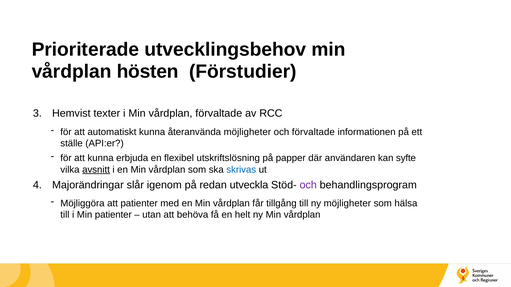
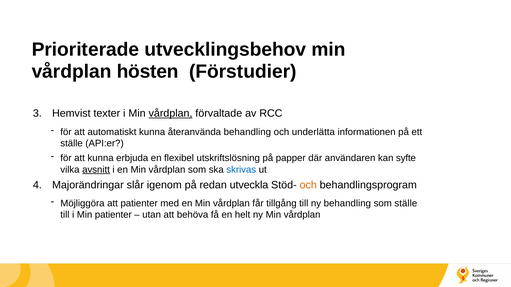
vårdplan at (171, 114) underline: none -> present
återanvända möjligheter: möjligheter -> behandling
och förvaltade: förvaltade -> underlätta
och at (308, 185) colour: purple -> orange
ny möjligheter: möjligheter -> behandling
som hälsa: hälsa -> ställe
